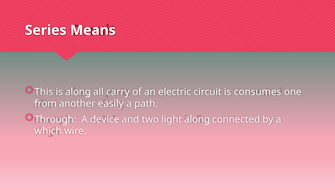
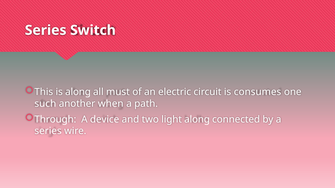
Means: Means -> Switch
carry: carry -> must
from: from -> such
easily: easily -> when
which at (48, 131): which -> series
